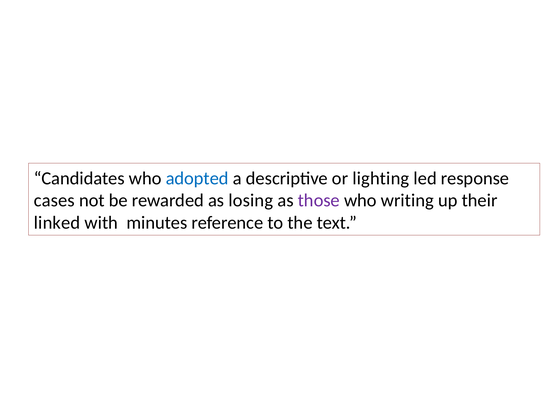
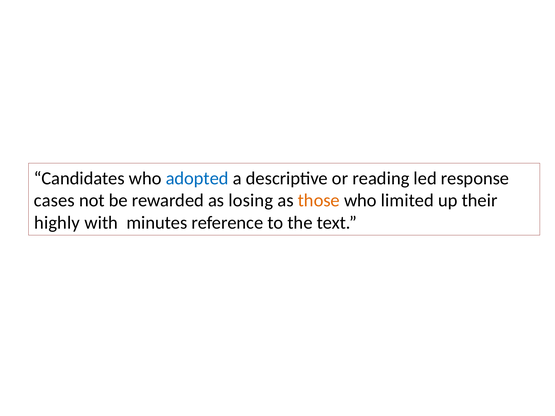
lighting: lighting -> reading
those colour: purple -> orange
writing: writing -> limited
linked: linked -> highly
